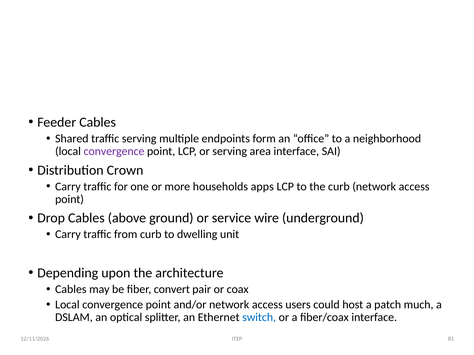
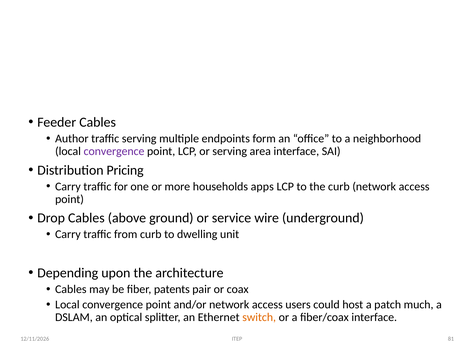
Shared: Shared -> Author
Crown: Crown -> Pricing
convert: convert -> patents
switch colour: blue -> orange
